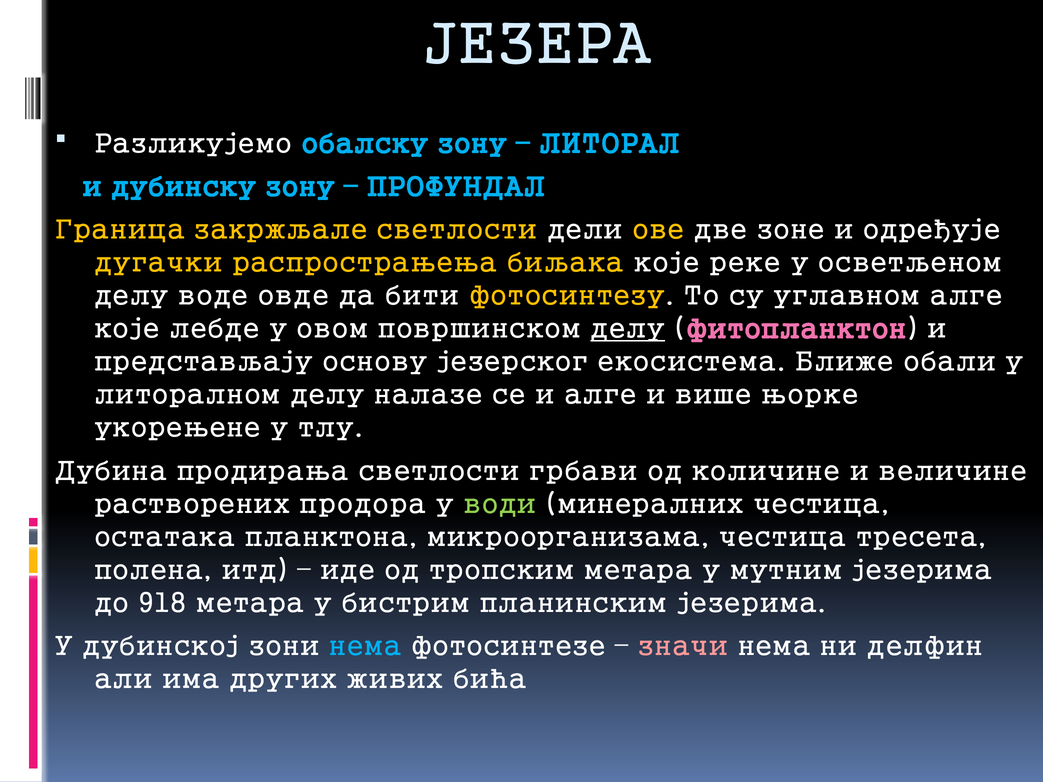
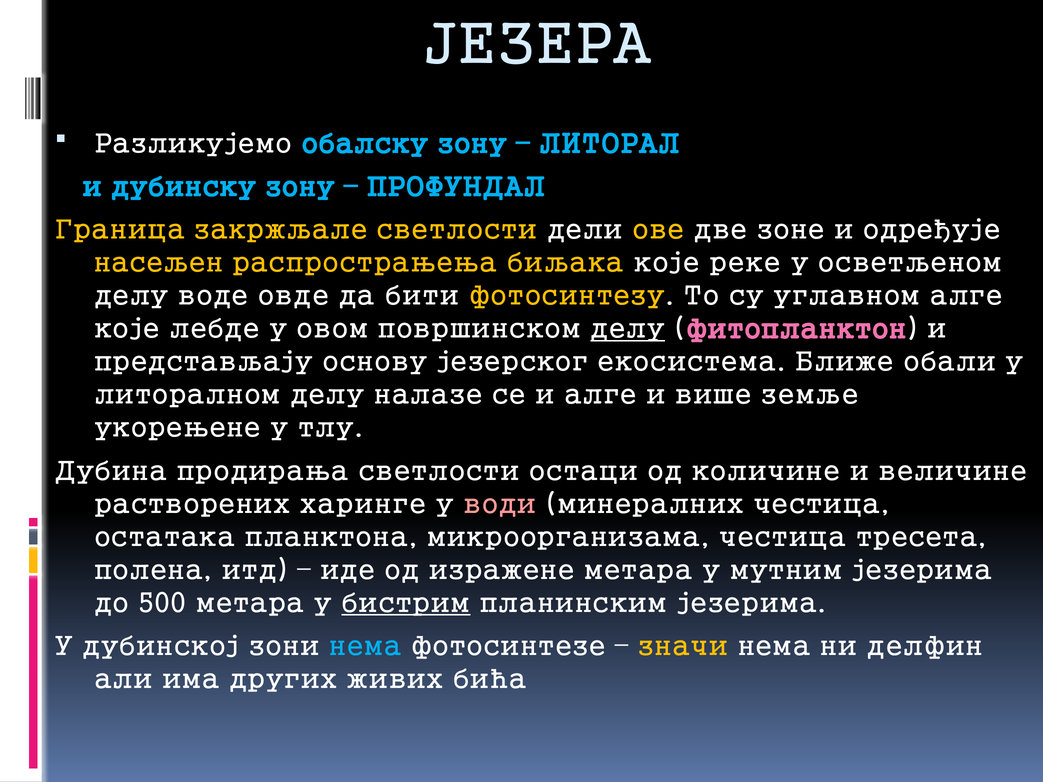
дугачки: дугачки -> насељен
њорке: њорке -> земље
грбави: грбави -> остаци
продора: продора -> харинге
води colour: light green -> pink
тропским: тропским -> изражене
918: 918 -> 500
бистрим underline: none -> present
значи colour: pink -> yellow
